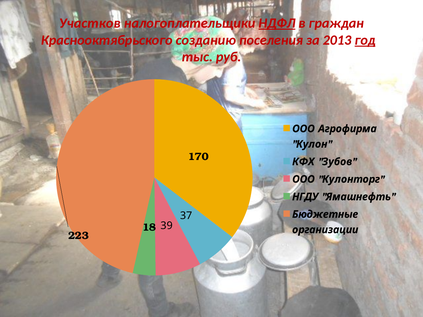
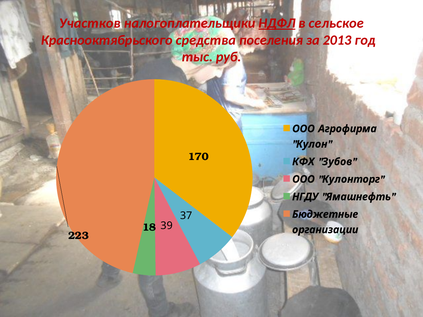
граждан: граждан -> сельское
созданию: созданию -> средства
год underline: present -> none
